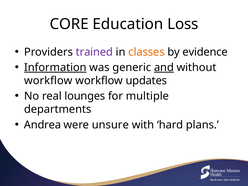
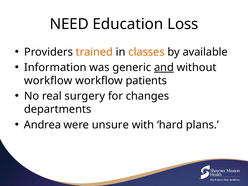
CORE: CORE -> NEED
trained colour: purple -> orange
evidence: evidence -> available
Information underline: present -> none
updates: updates -> patients
lounges: lounges -> surgery
multiple: multiple -> changes
